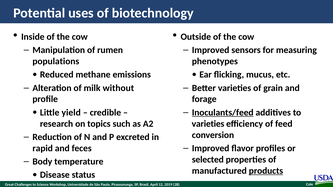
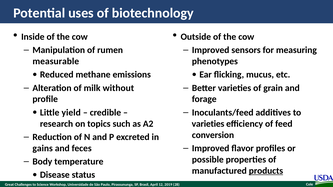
populations: populations -> measurable
Inoculants/feed underline: present -> none
rapid: rapid -> gains
selected: selected -> possible
